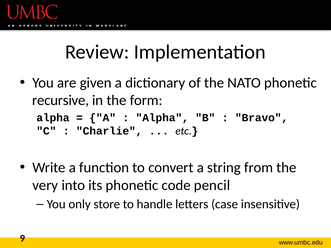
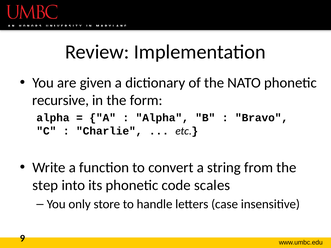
very: very -> step
pencil: pencil -> scales
